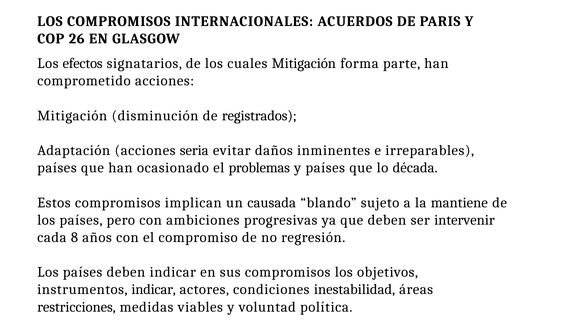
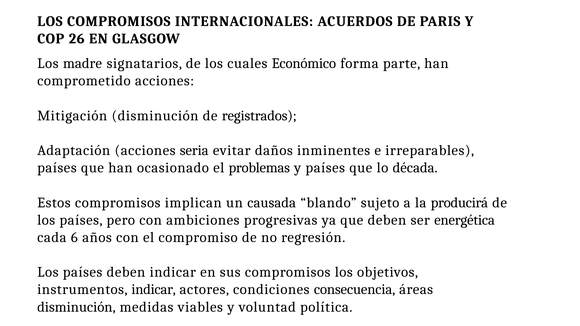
efectos: efectos -> madre
cuales Mitigación: Mitigación -> Económico
mantiene: mantiene -> producirá
intervenir: intervenir -> energética
8: 8 -> 6
inestabilidad: inestabilidad -> consecuencia
restricciones at (76, 307): restricciones -> disminución
